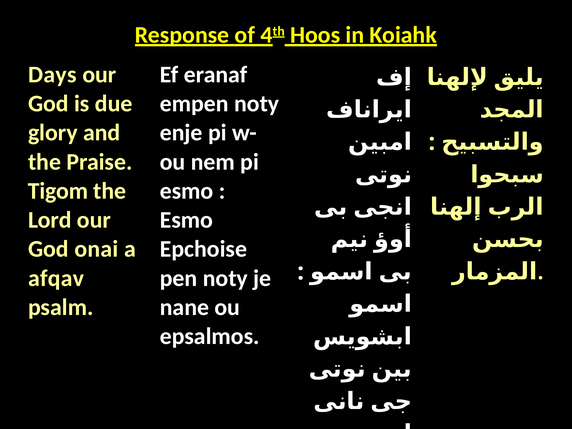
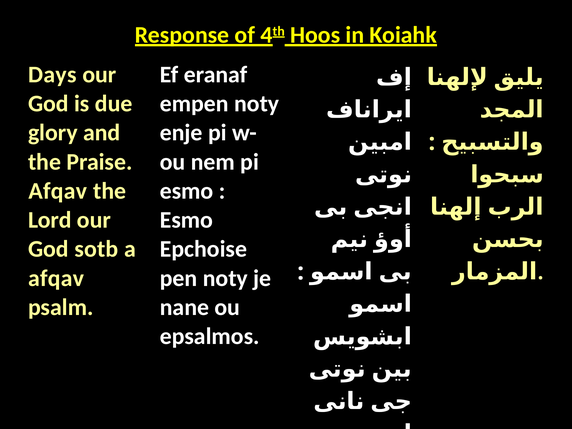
Tigom at (58, 191): Tigom -> Afqav
onai: onai -> sotb
